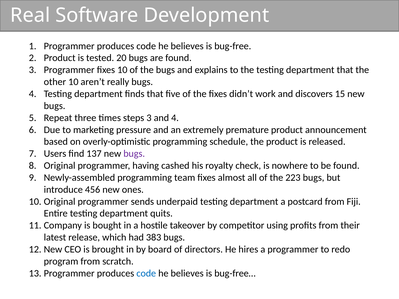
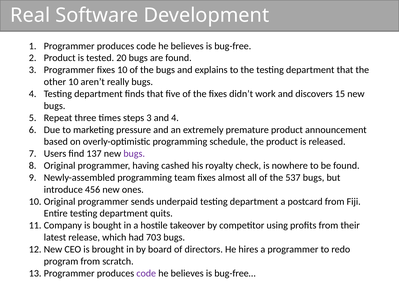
223: 223 -> 537
383: 383 -> 703
code at (146, 273) colour: blue -> purple
